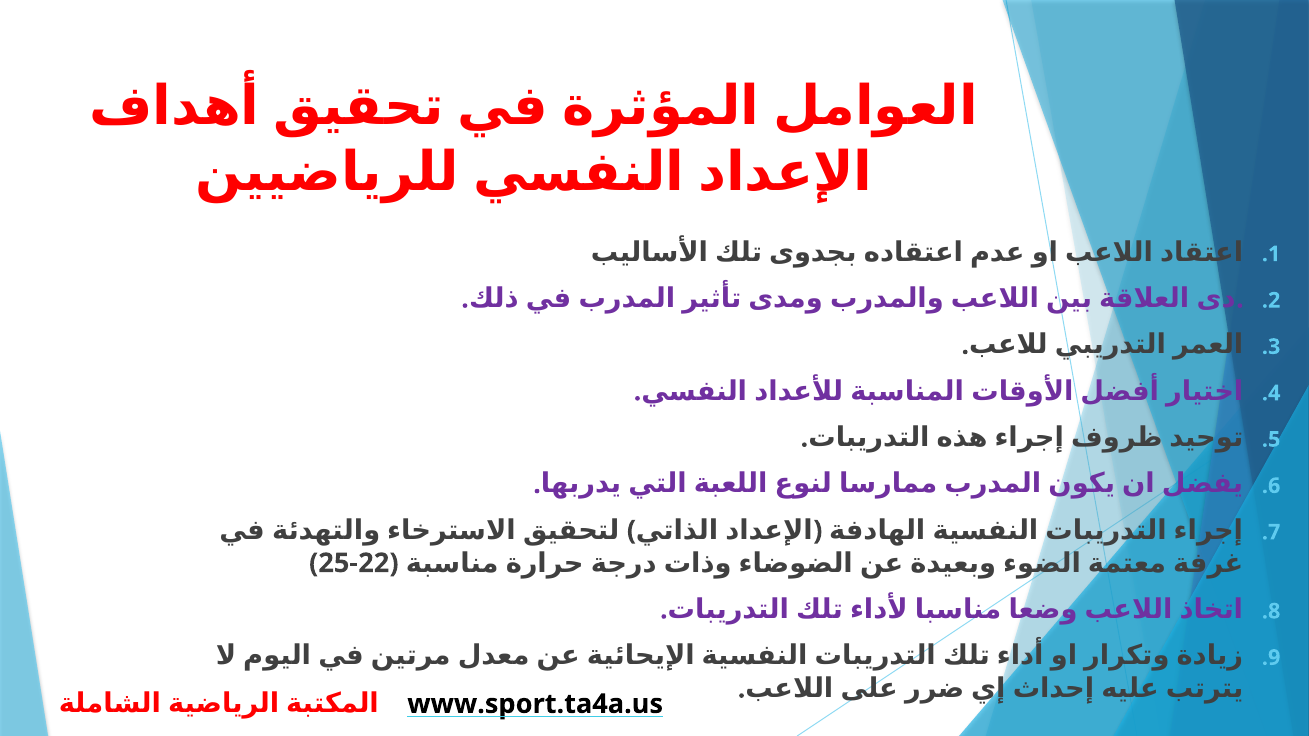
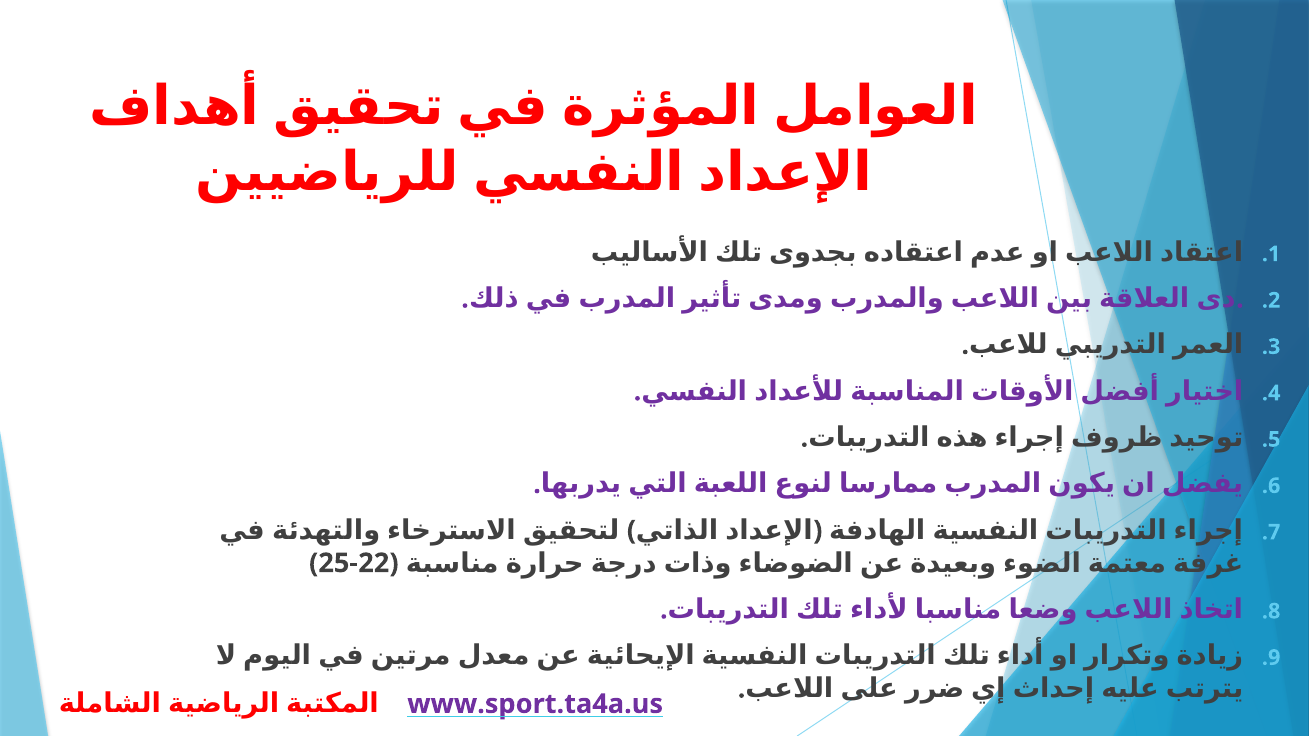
www.sport.ta4a.us colour: black -> purple
